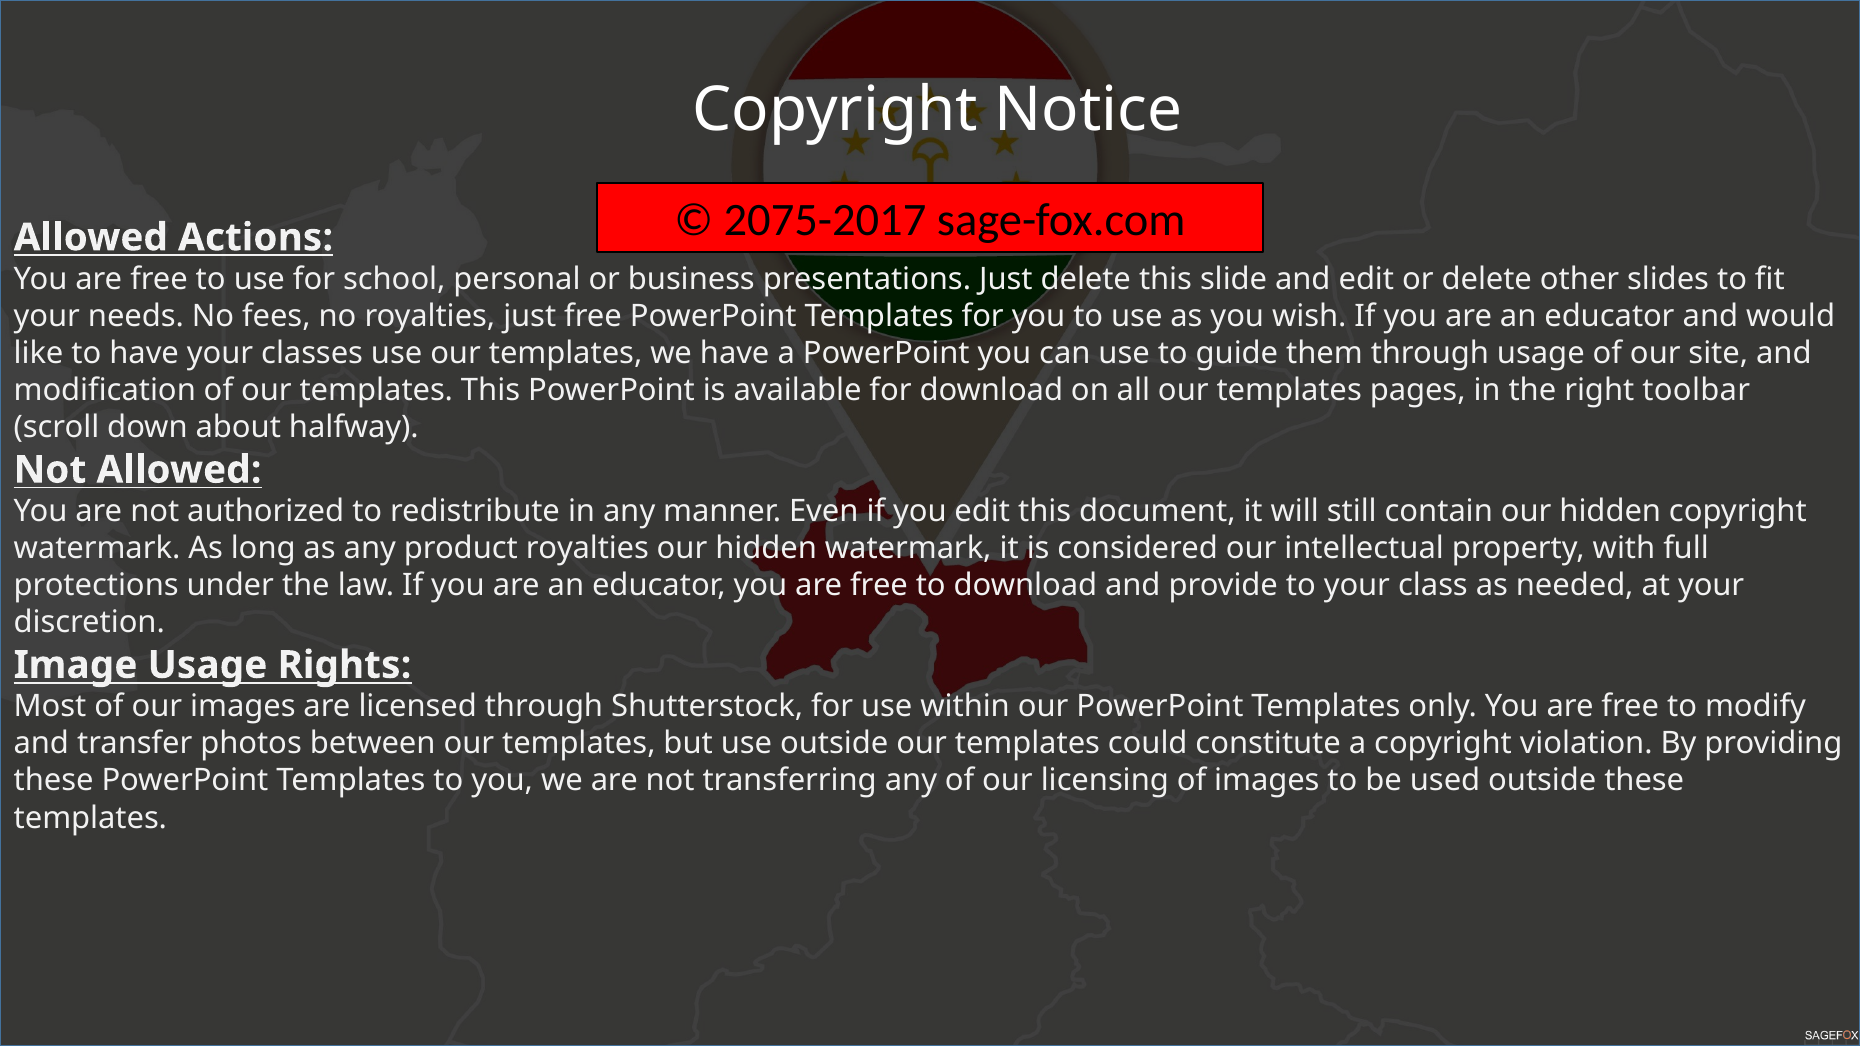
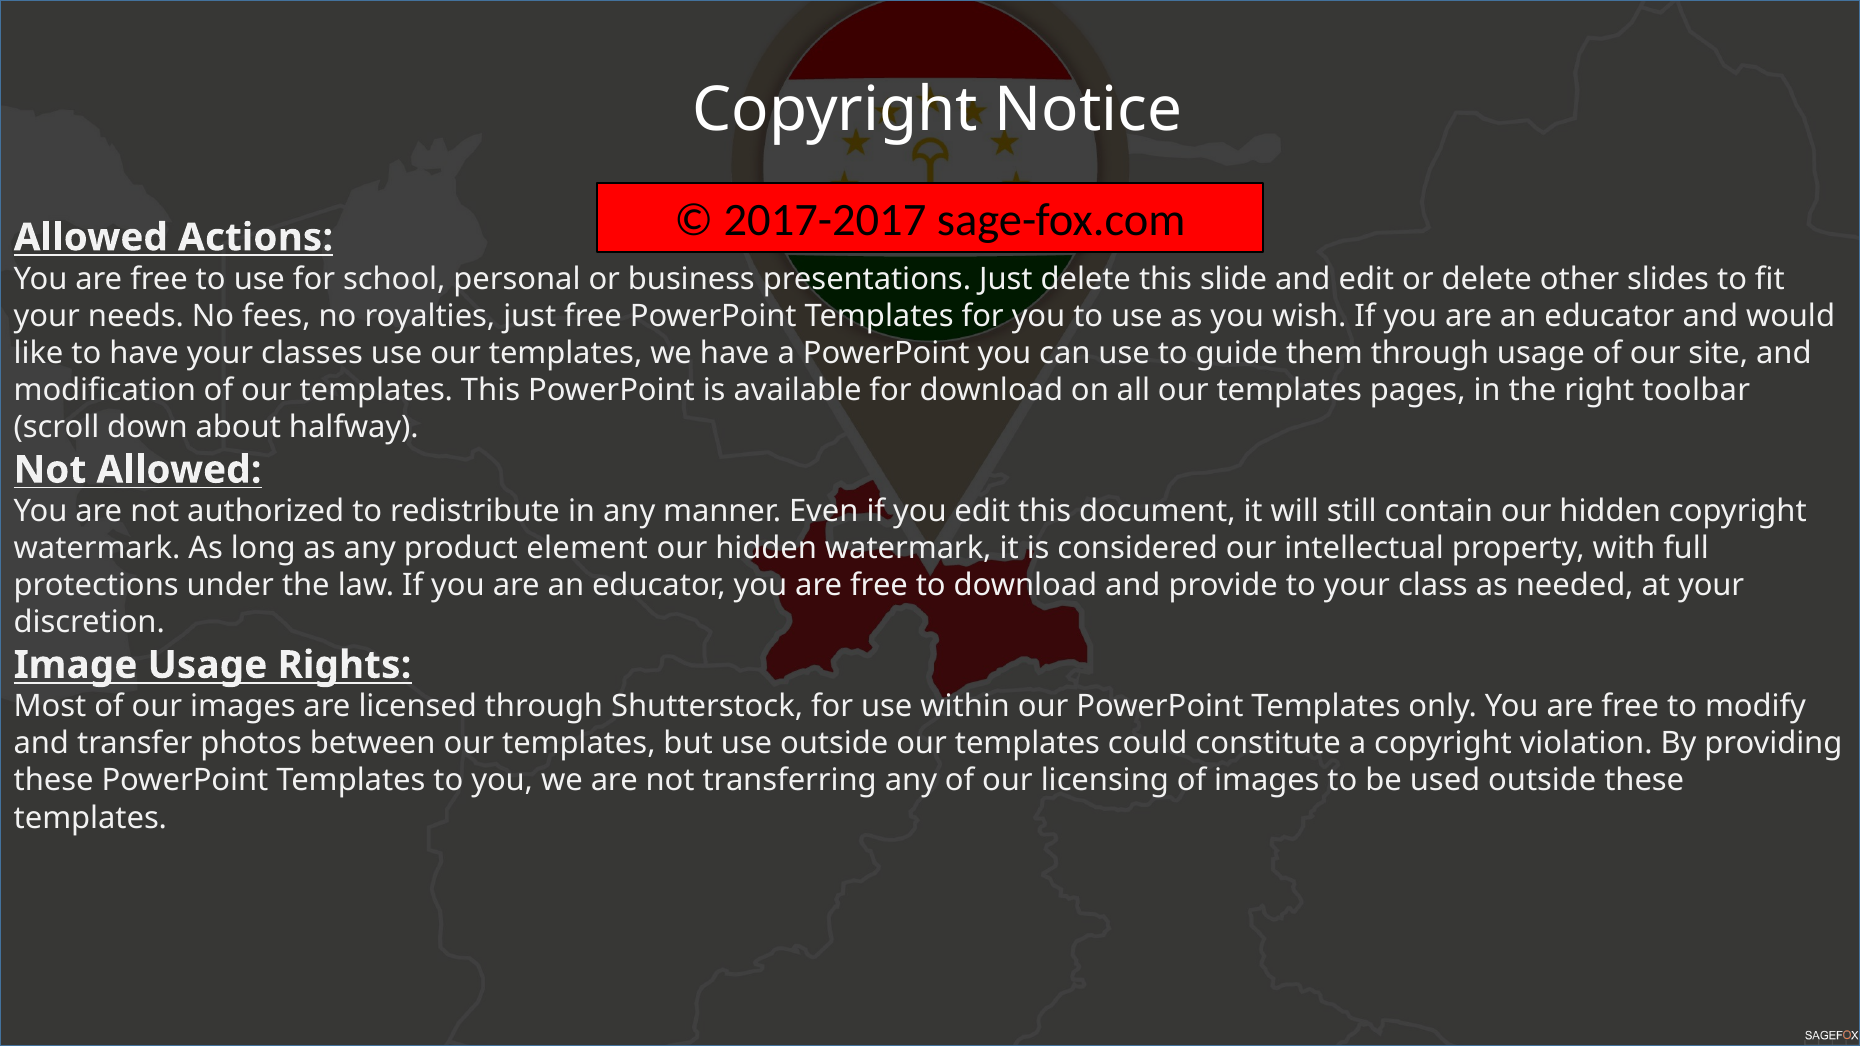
2075-2017: 2075-2017 -> 2017-2017
product royalties: royalties -> element
